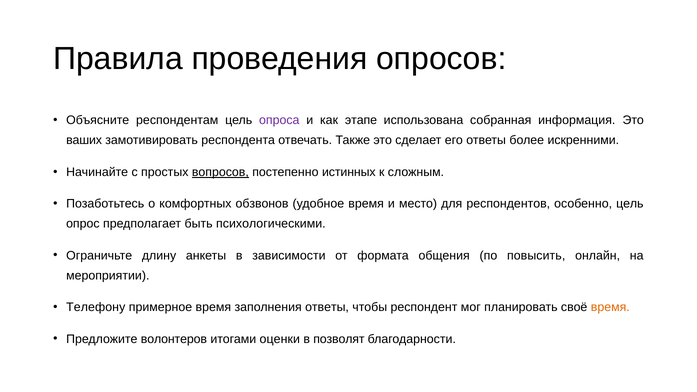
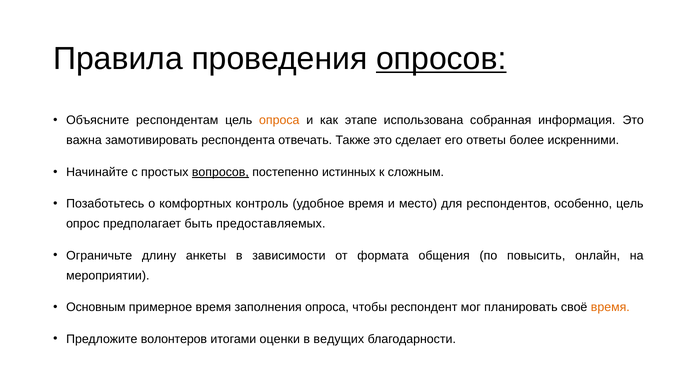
опросов underline: none -> present
опроса at (279, 120) colour: purple -> orange
ваших: ваших -> важна
обзвонов: обзвонов -> контроль
психологическими: психологическими -> предоставляемых
Телефону: Телефону -> Основным
заполнения ответы: ответы -> опроса
позволят: позволят -> ведущих
